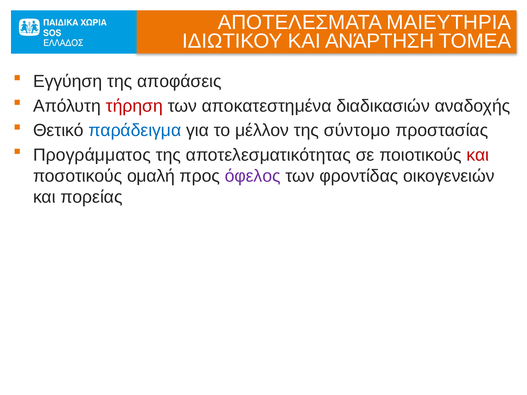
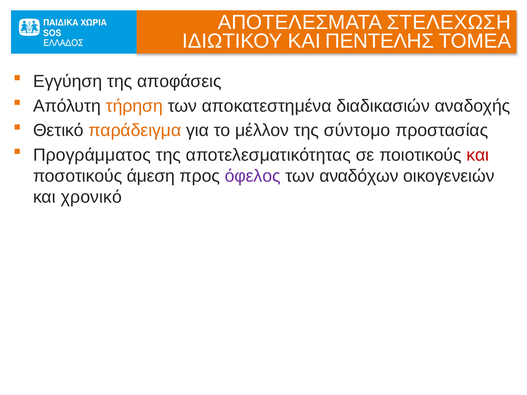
ΜΑΙΕΥΤΗΡΙΑ: ΜΑΙΕΥΤΗΡΙΑ -> ΣΤΕΛΕΧΩΣΗ
ΑΝΆΡΤΗΣΗ: ΑΝΆΡΤΗΣΗ -> ΠΕΝΤΕΛΗΣ
τήρηση colour: red -> orange
παράδειγμα colour: blue -> orange
ομαλή: ομαλή -> άμεση
φροντίδας: φροντίδας -> αναδόχων
πορείας: πορείας -> χρονικό
